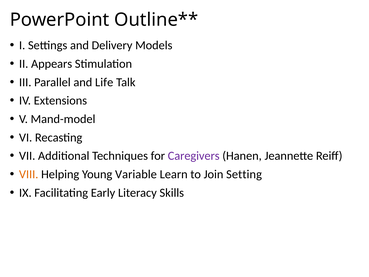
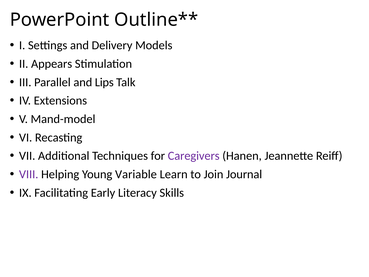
Life: Life -> Lips
VIII colour: orange -> purple
Setting: Setting -> Journal
